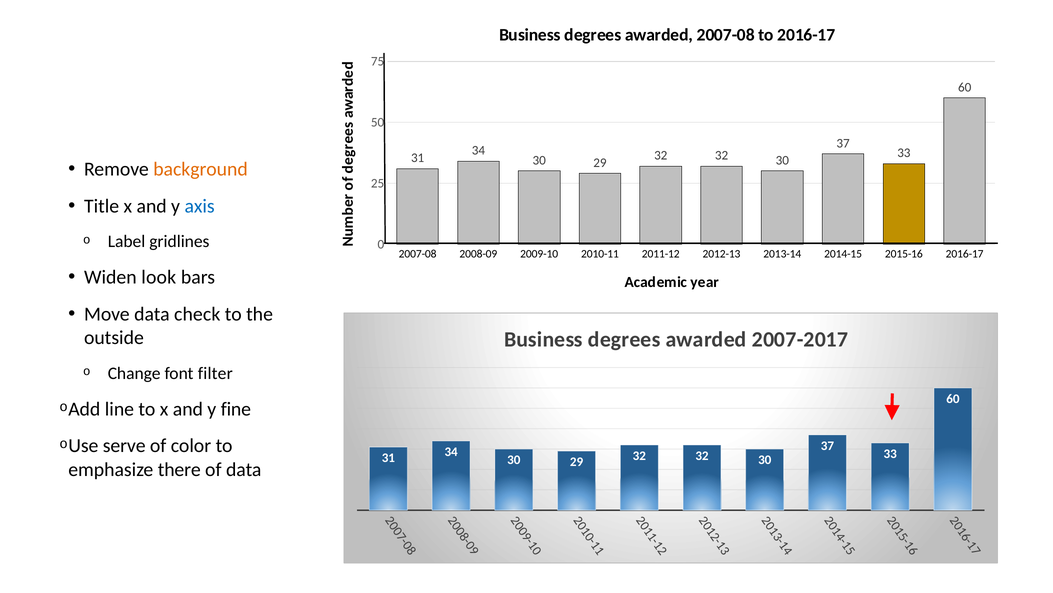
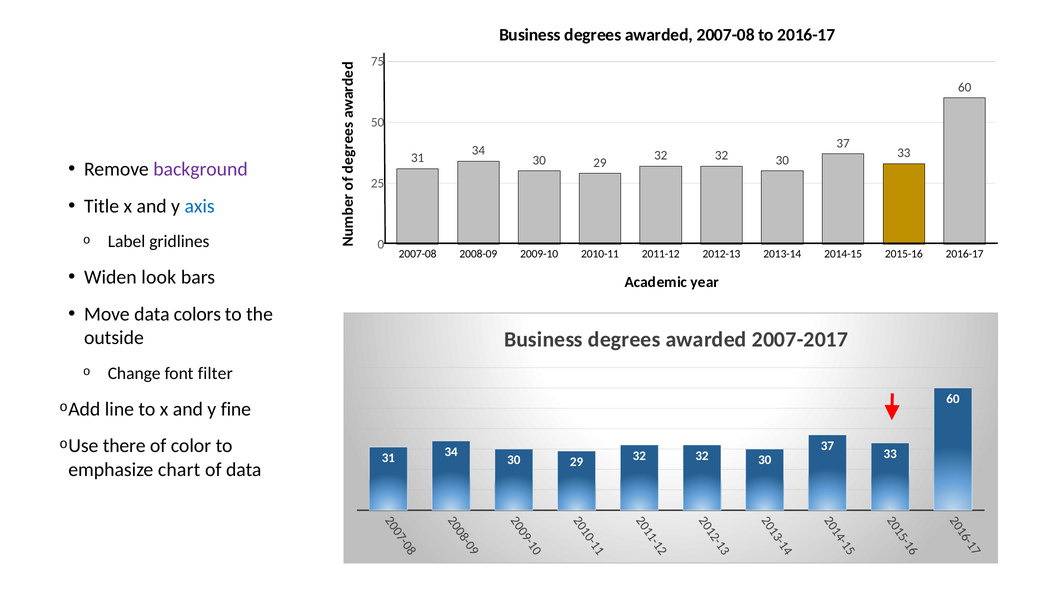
background colour: orange -> purple
check: check -> colors
serve: serve -> there
there: there -> chart
